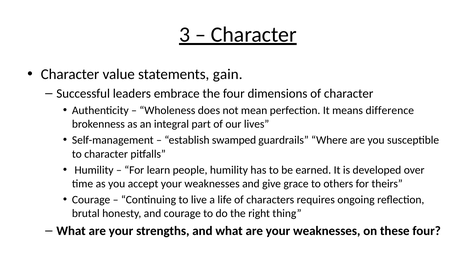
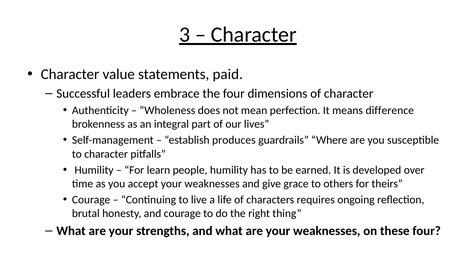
gain: gain -> paid
swamped: swamped -> produces
